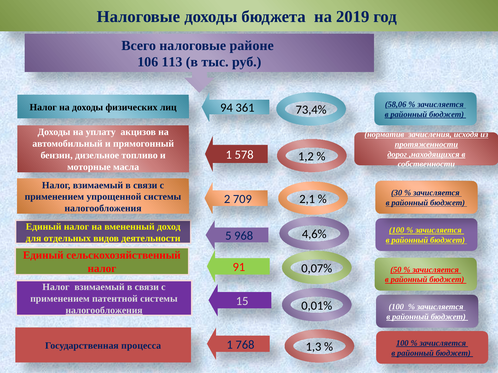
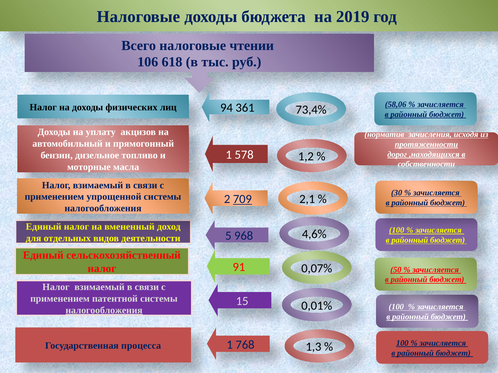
районе: районе -> чтении
113: 113 -> 618
709 underline: none -> present
